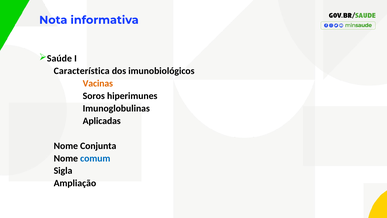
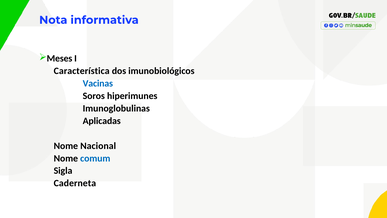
Saúde: Saúde -> Meses
Vacinas colour: orange -> blue
Conjunta: Conjunta -> Nacional
Ampliação: Ampliação -> Caderneta
